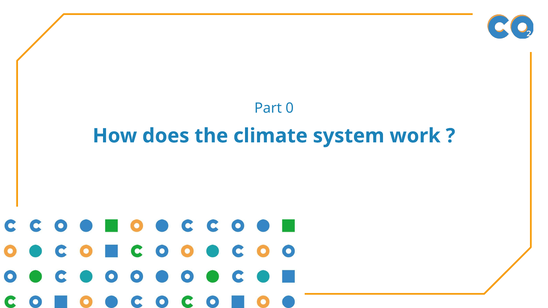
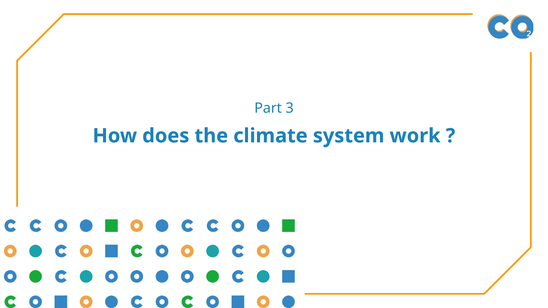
0: 0 -> 3
